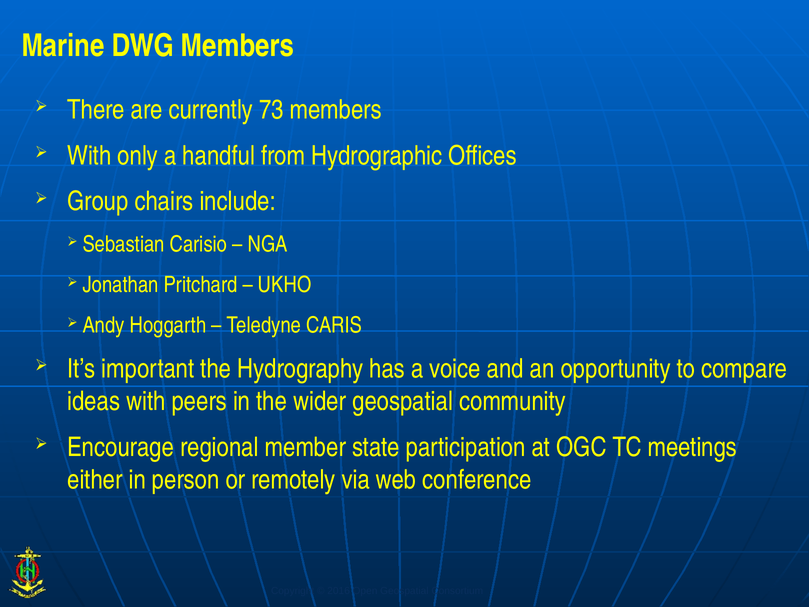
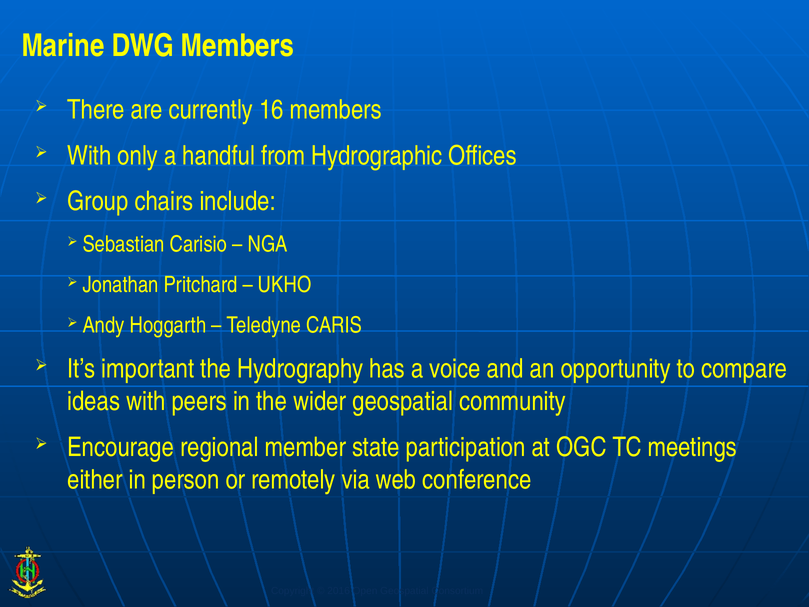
73: 73 -> 16
